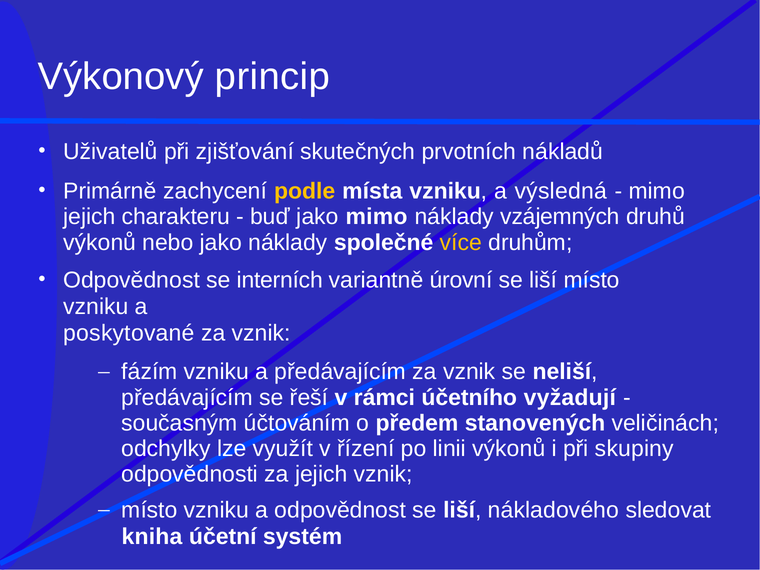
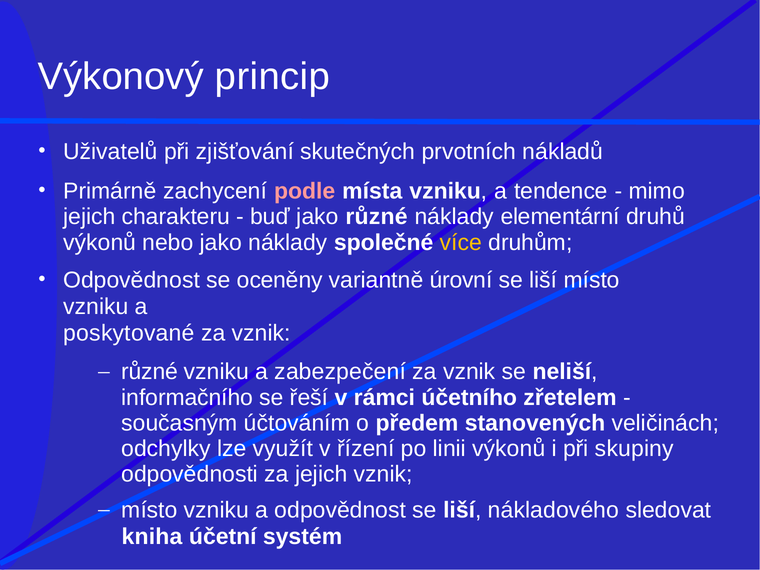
podle colour: yellow -> pink
výsledná: výsledná -> tendence
jako mimo: mimo -> různé
vzájemných: vzájemných -> elementární
interních: interních -> oceněny
fázím at (149, 372): fázím -> různé
a předávajícím: předávajícím -> zabezpečení
předávajícím at (187, 397): předávajícím -> informačního
vyžadují: vyžadují -> zřetelem
